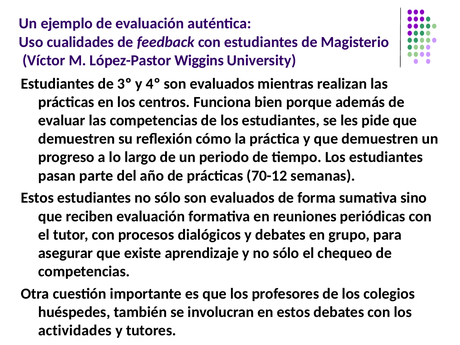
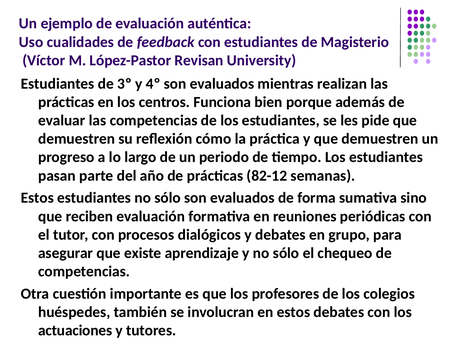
Wiggins: Wiggins -> Revisan
70-12: 70-12 -> 82-12
actividades: actividades -> actuaciones
